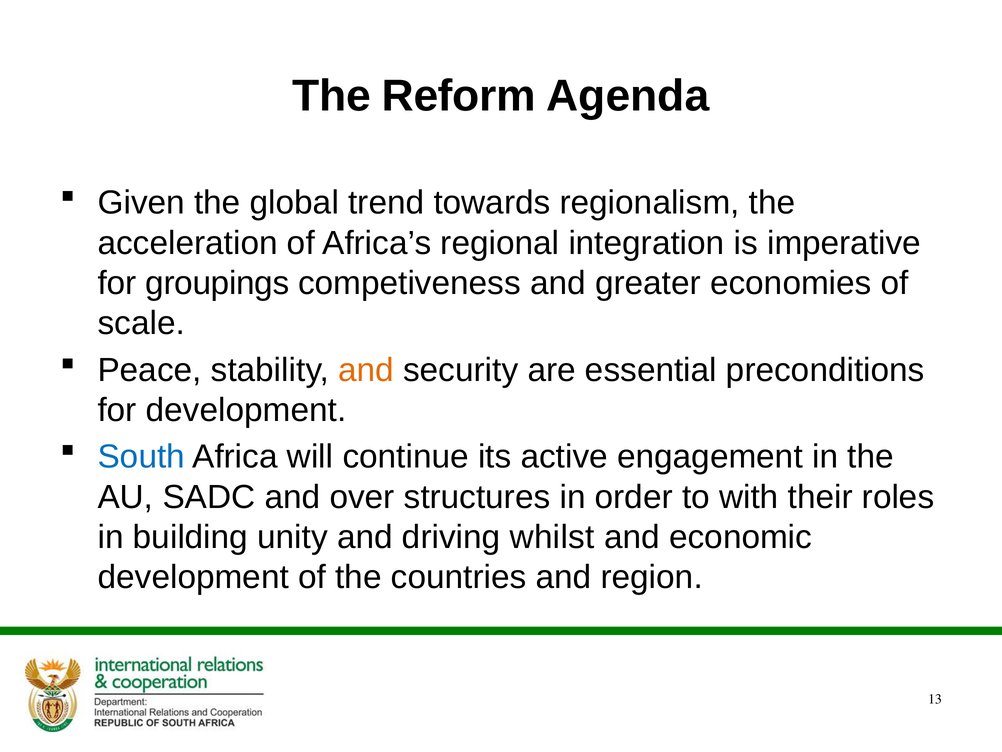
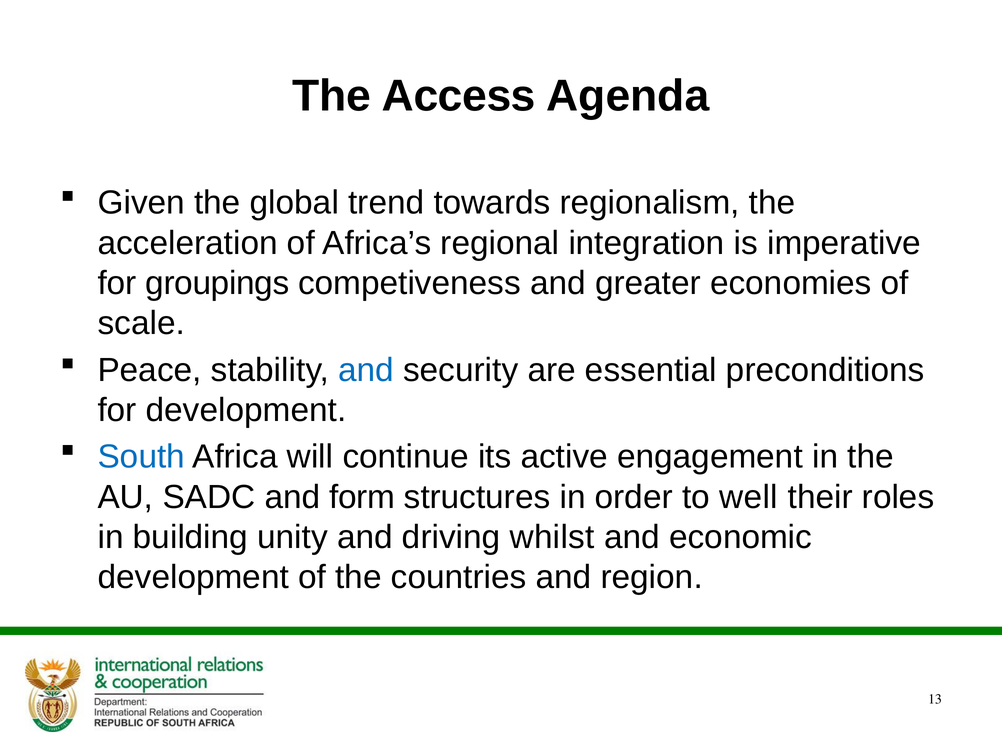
Reform: Reform -> Access
and at (366, 370) colour: orange -> blue
over: over -> form
with: with -> well
